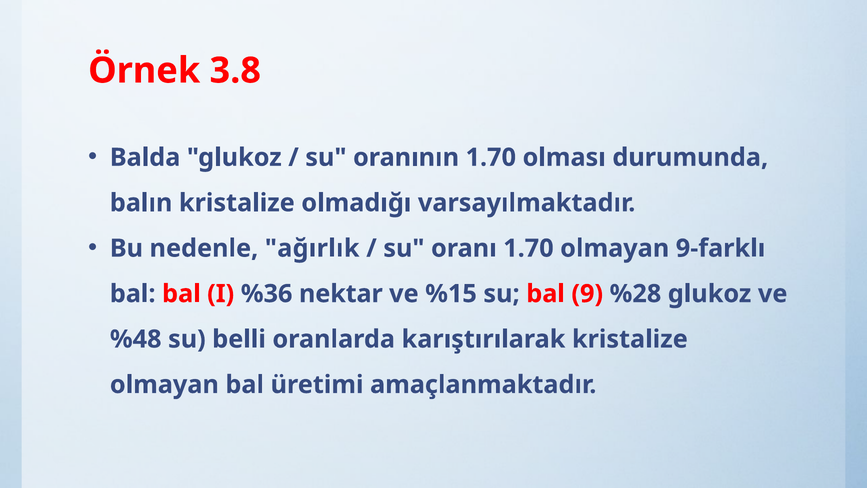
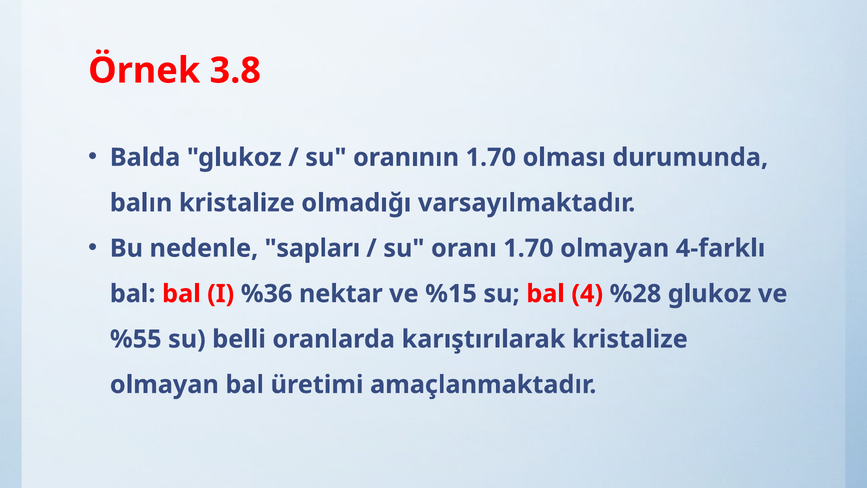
ağırlık: ağırlık -> sapları
9-farklı: 9-farklı -> 4-farklı
9: 9 -> 4
%48: %48 -> %55
